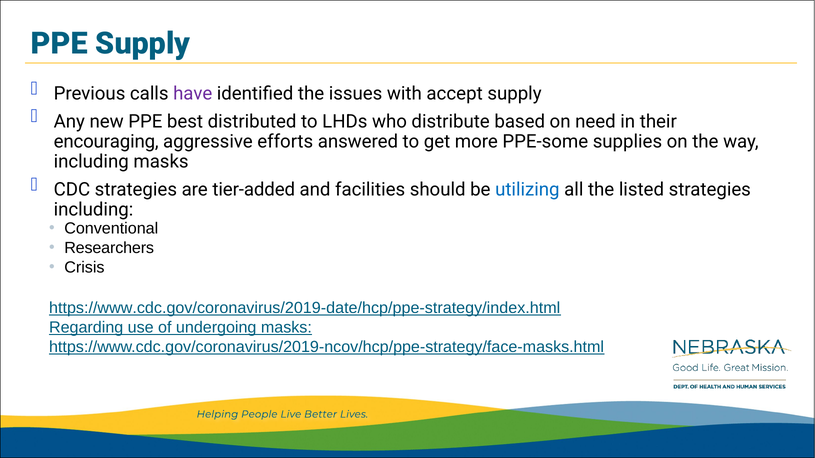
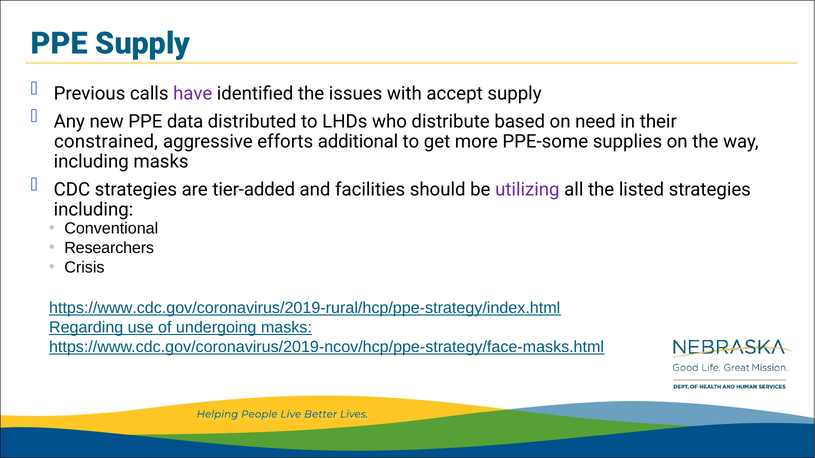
best: best -> data
encouraging: encouraging -> constrained
answered: answered -> additional
utilizing colour: blue -> purple
https://www.cdc.gov/coronavirus/2019-date/hcp/ppe-strategy/index.html: https://www.cdc.gov/coronavirus/2019-date/hcp/ppe-strategy/index.html -> https://www.cdc.gov/coronavirus/2019-rural/hcp/ppe-strategy/index.html
